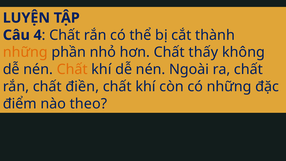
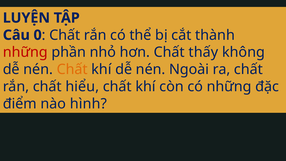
4: 4 -> 0
những at (25, 52) colour: orange -> red
điền: điền -> hiểu
theo: theo -> hình
